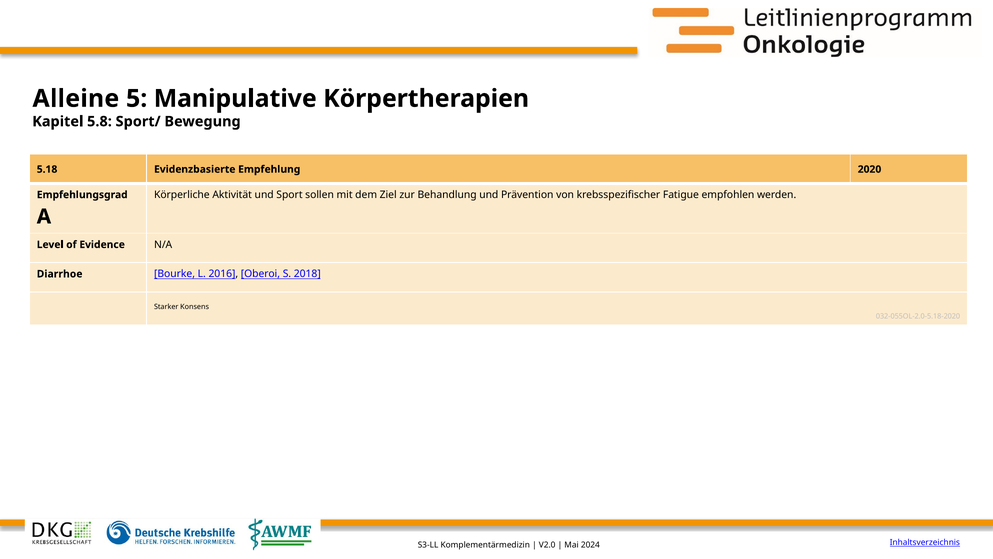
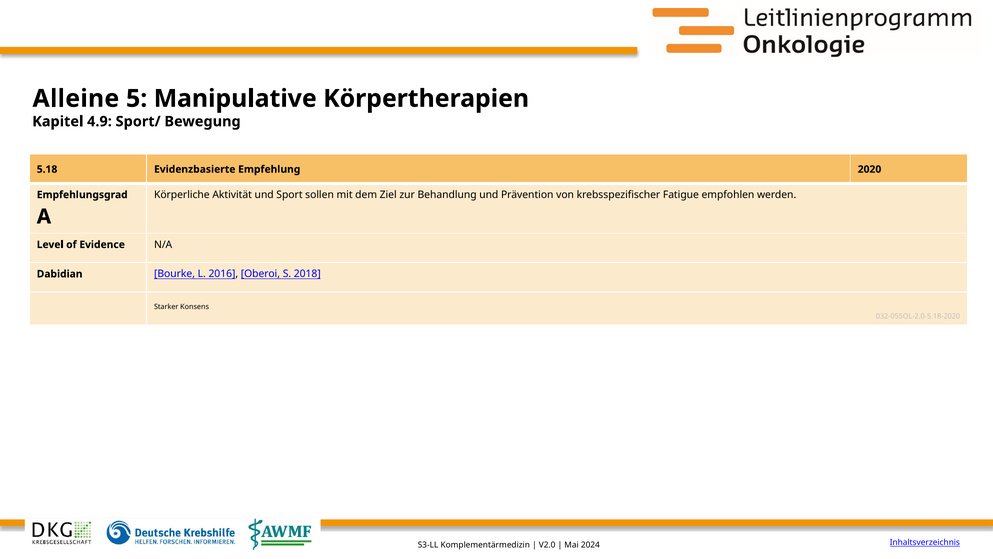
5.8: 5.8 -> 4.9
Diarrhoe: Diarrhoe -> Dabidian
